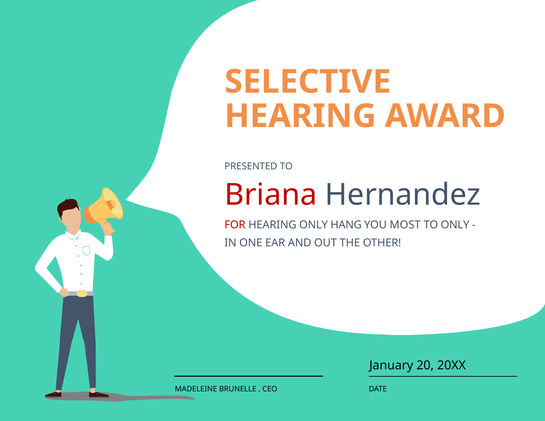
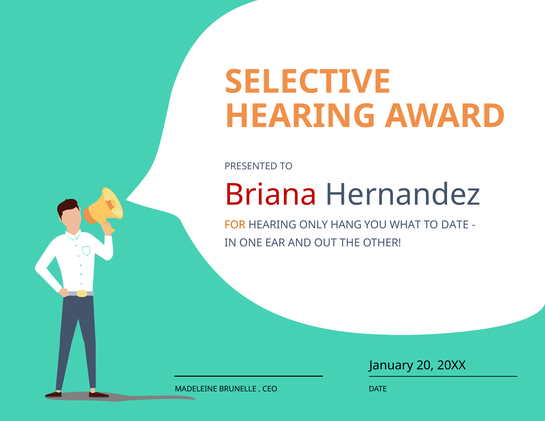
FOR colour: red -> orange
MOST: MOST -> WHAT
TO ONLY: ONLY -> DATE
